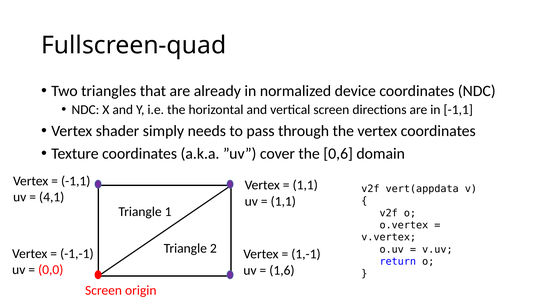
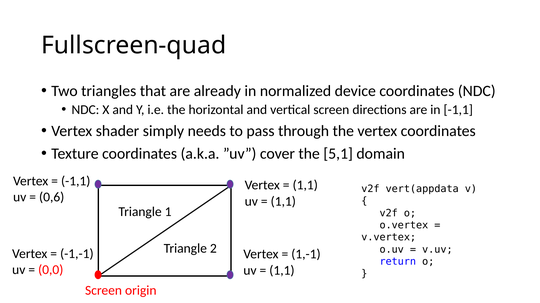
0,6: 0,6 -> 5,1
4,1: 4,1 -> 0,6
1,6 at (282, 271): 1,6 -> 1,1
